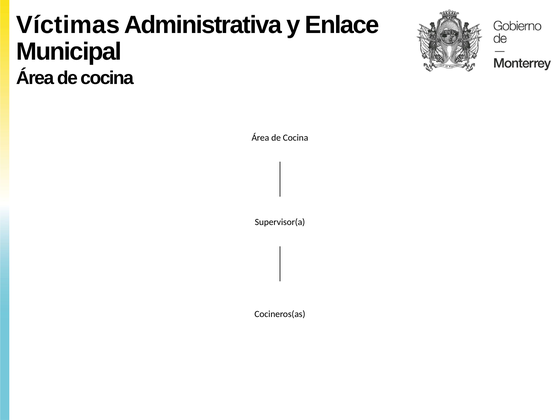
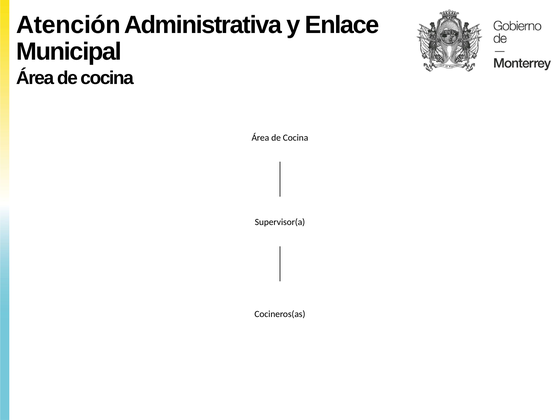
Víctimas: Víctimas -> Atención
